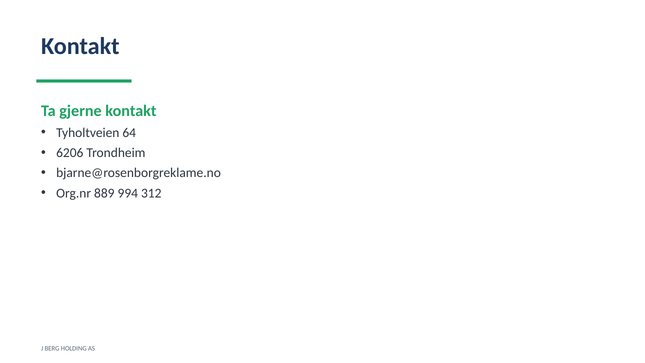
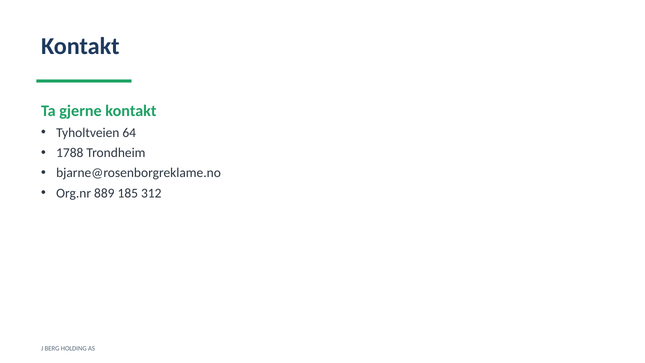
6206: 6206 -> 1788
994: 994 -> 185
